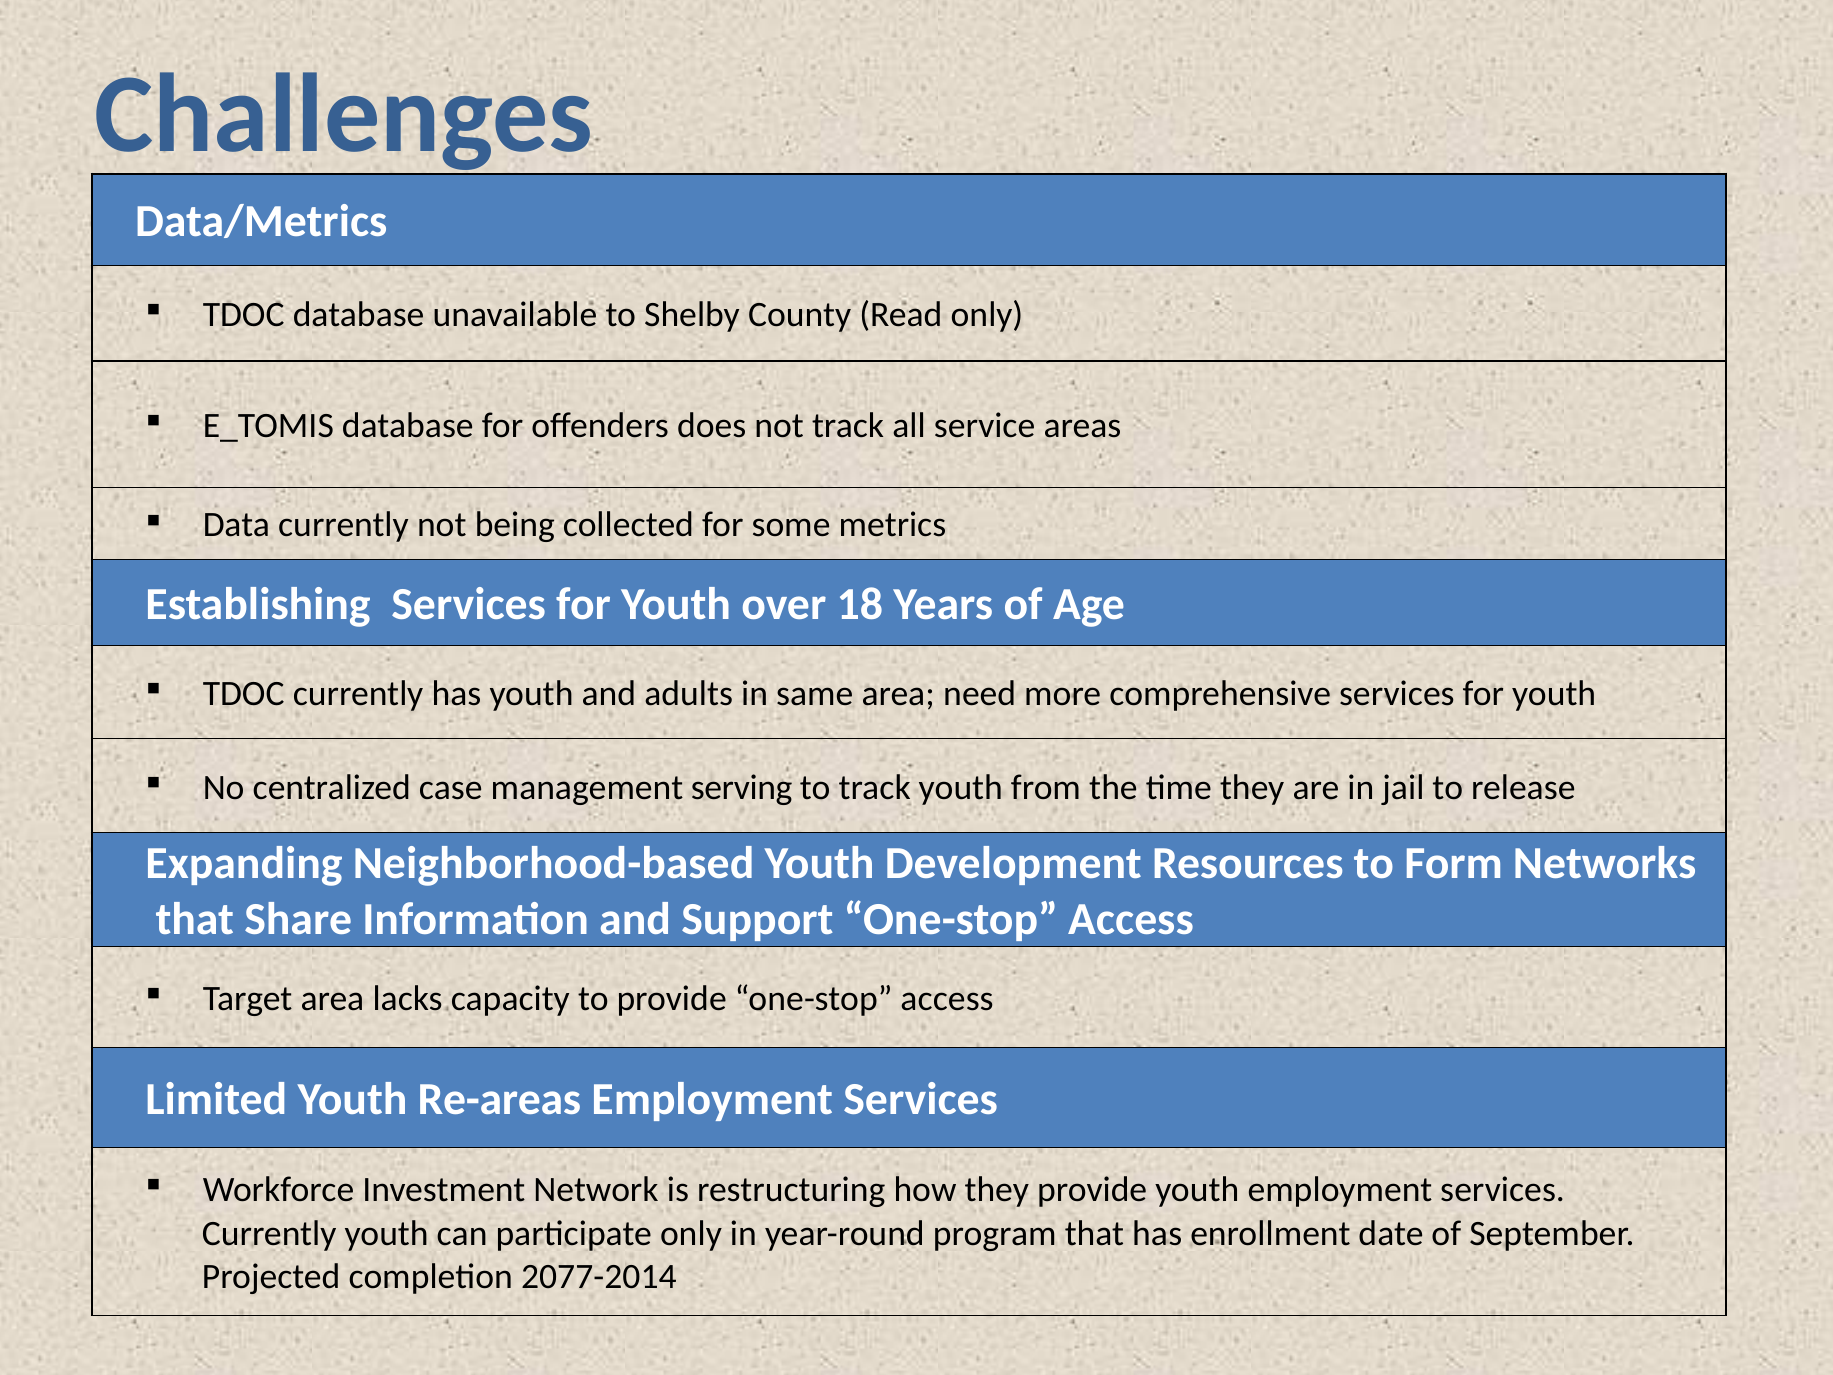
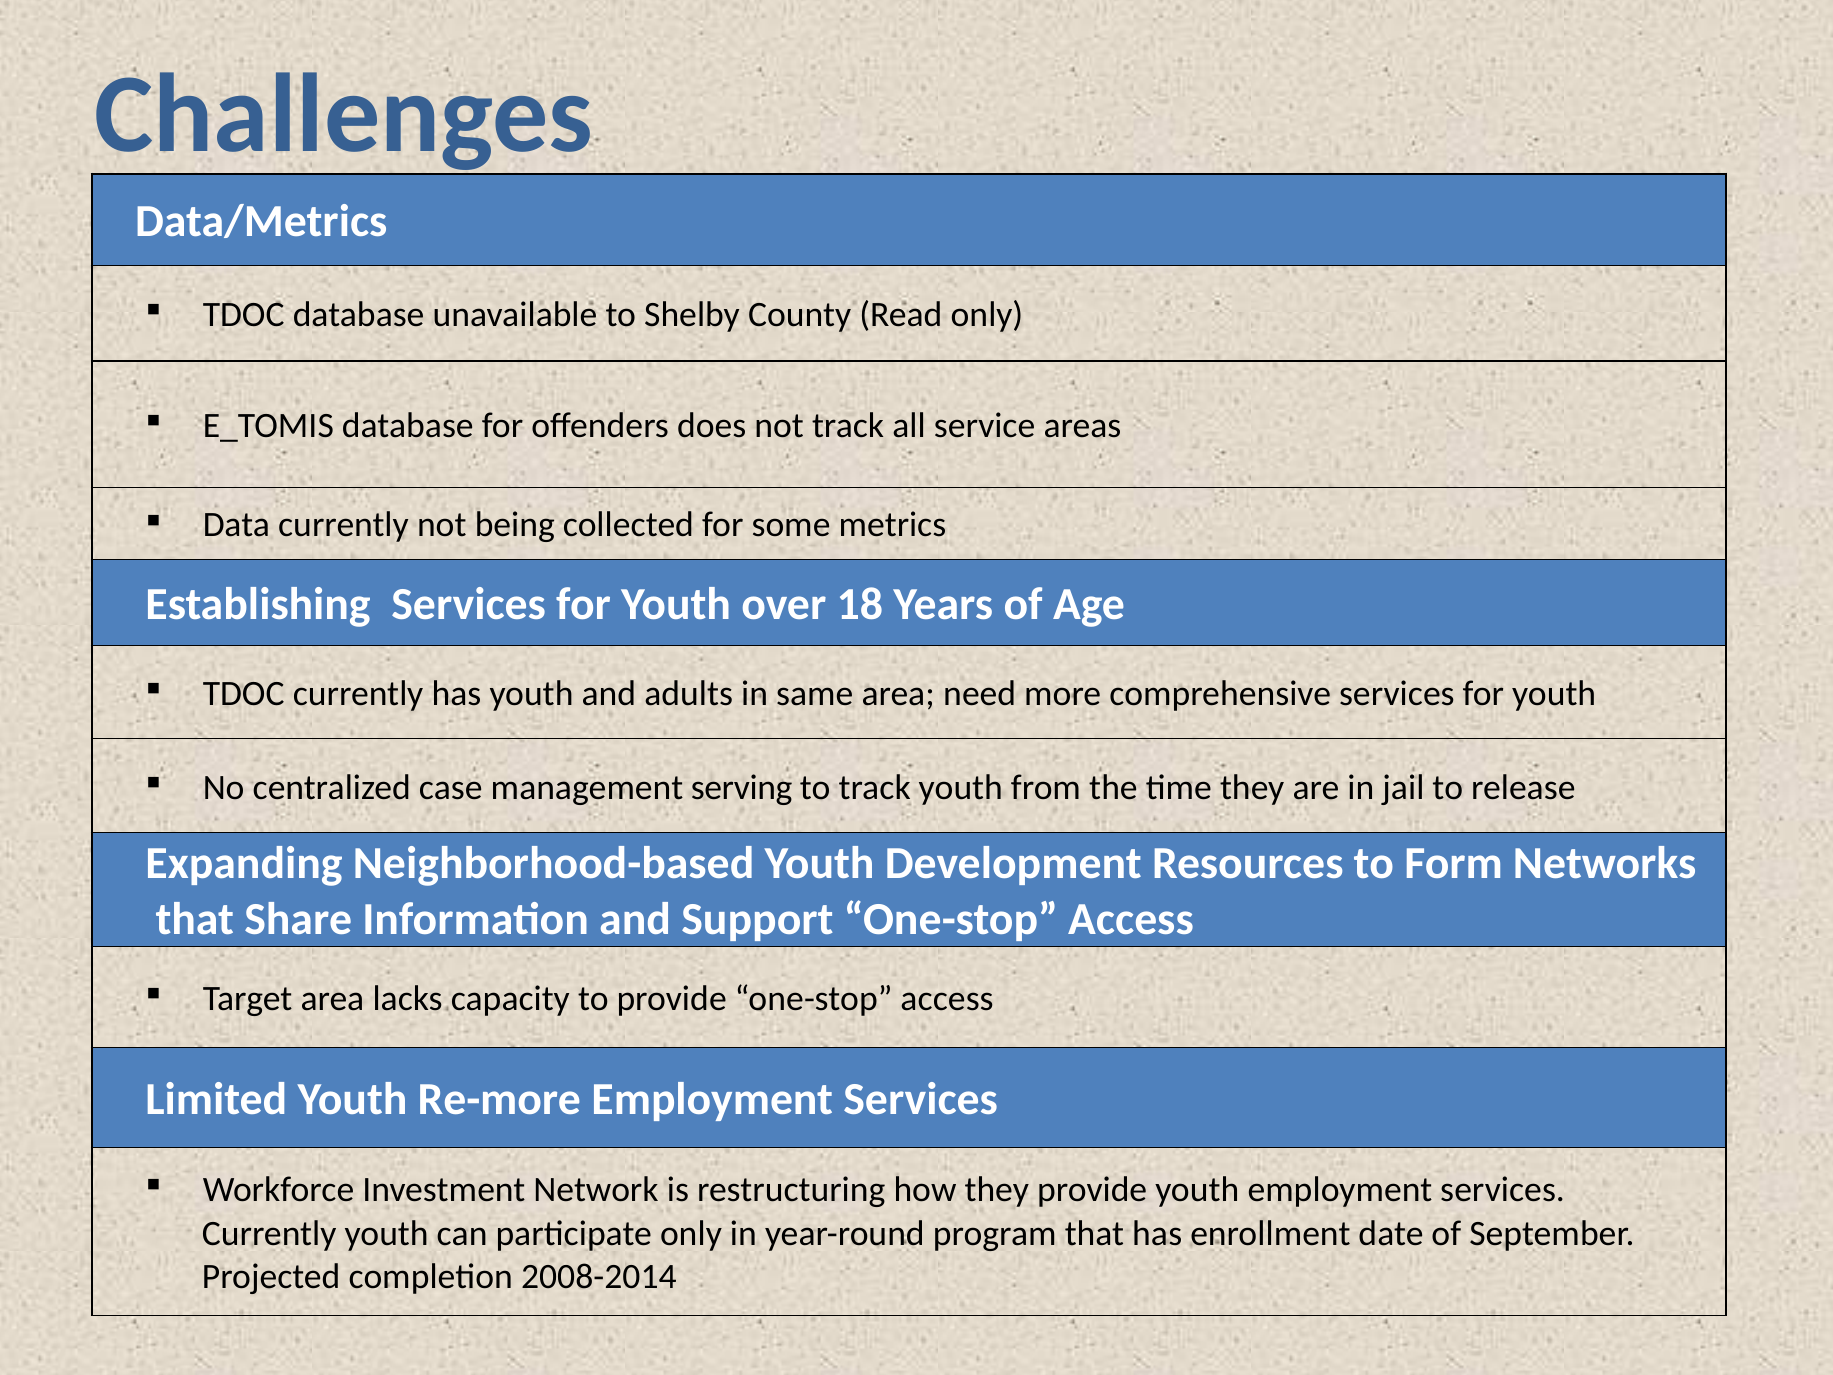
Re-areas: Re-areas -> Re-more
2077-2014: 2077-2014 -> 2008-2014
